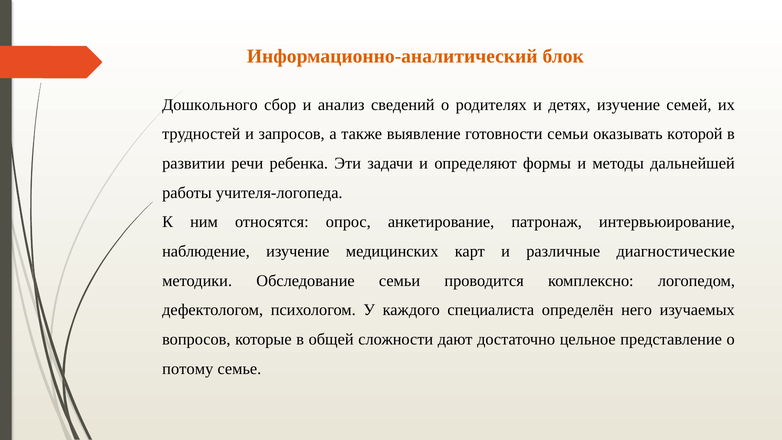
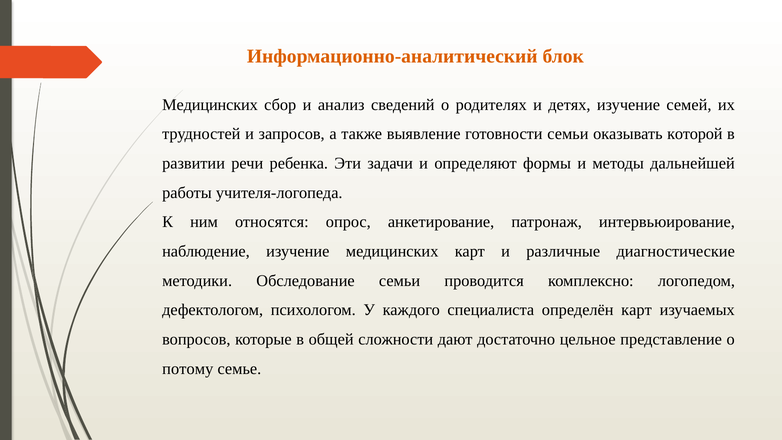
Дошкольного at (210, 105): Дошкольного -> Медицинских
определён него: него -> карт
